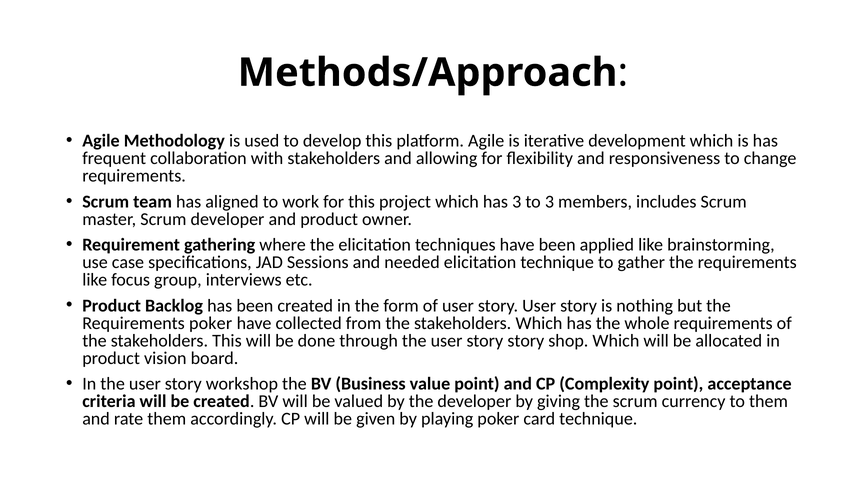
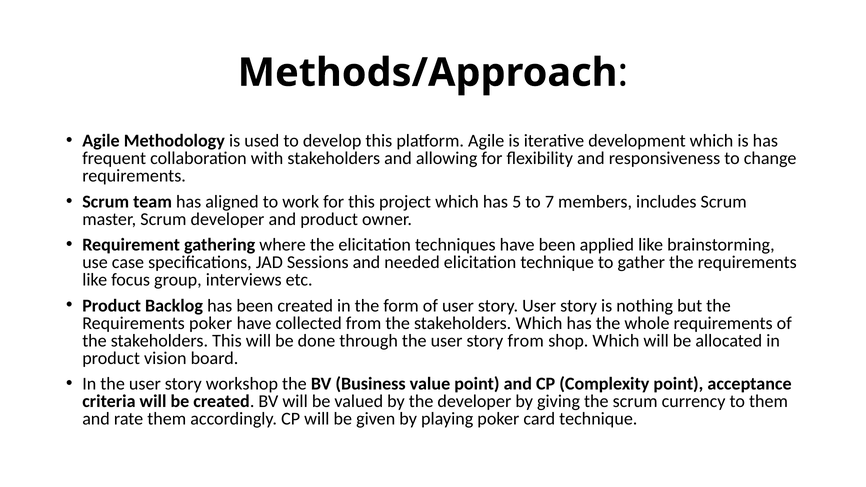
has 3: 3 -> 5
to 3: 3 -> 7
story story: story -> from
